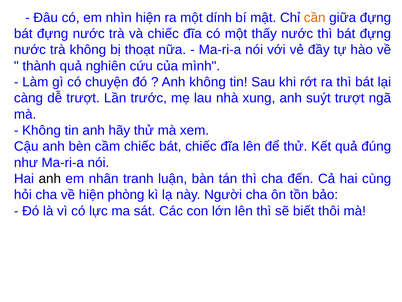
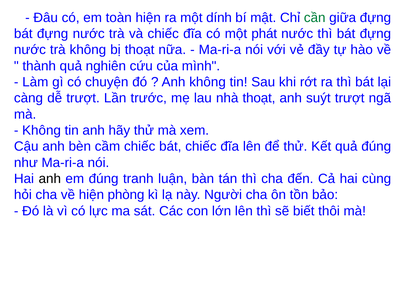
nhìn: nhìn -> toàn
cần colour: orange -> green
thấy: thấy -> phát
nhà xung: xung -> thoạt
em nhân: nhân -> đúng
